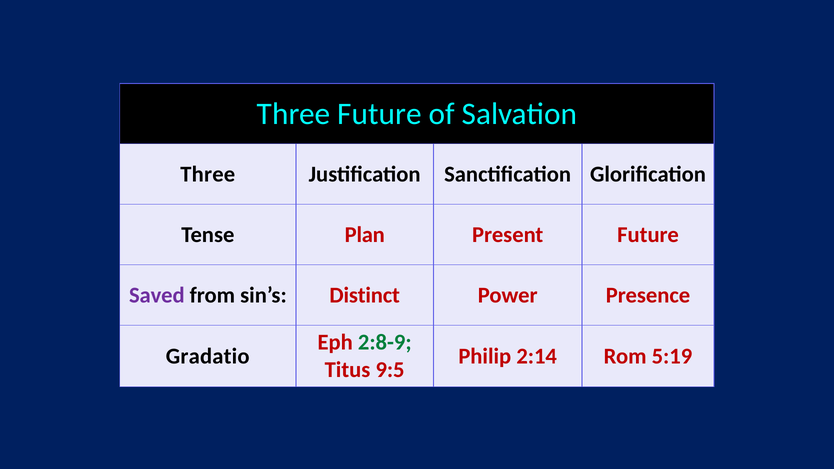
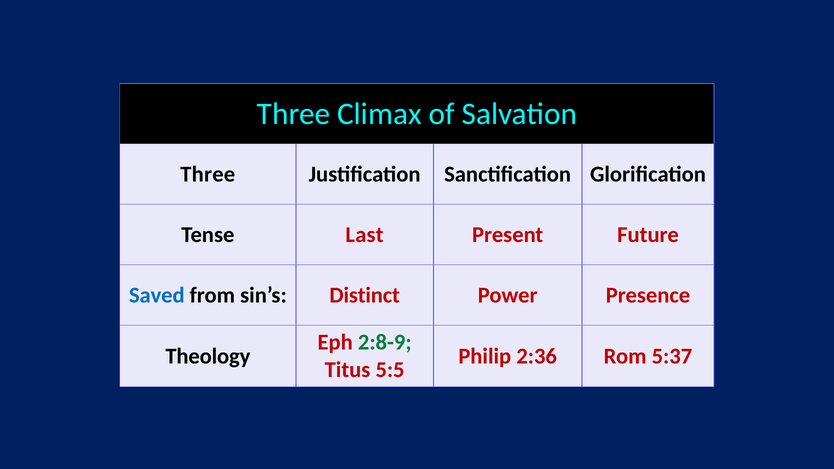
Three Future: Future -> Climax
Plan: Plan -> Last
Saved colour: purple -> blue
Gradatio: Gradatio -> Theology
2:14: 2:14 -> 2:36
5:19: 5:19 -> 5:37
9:5: 9:5 -> 5:5
